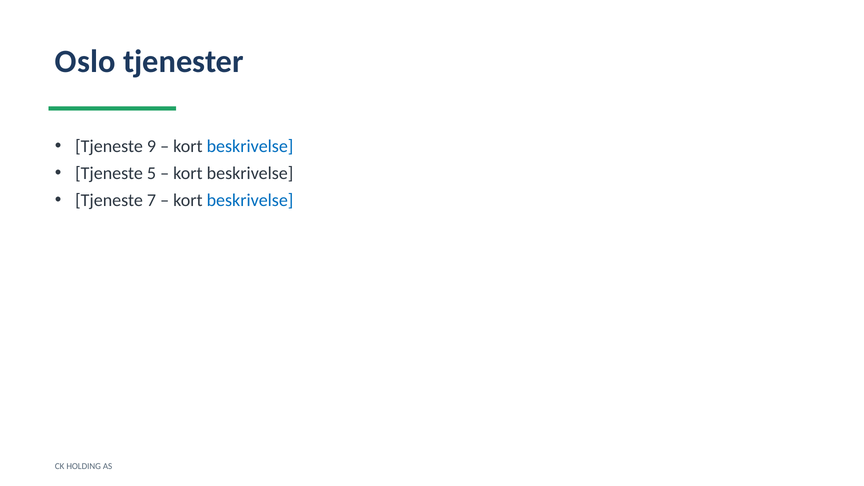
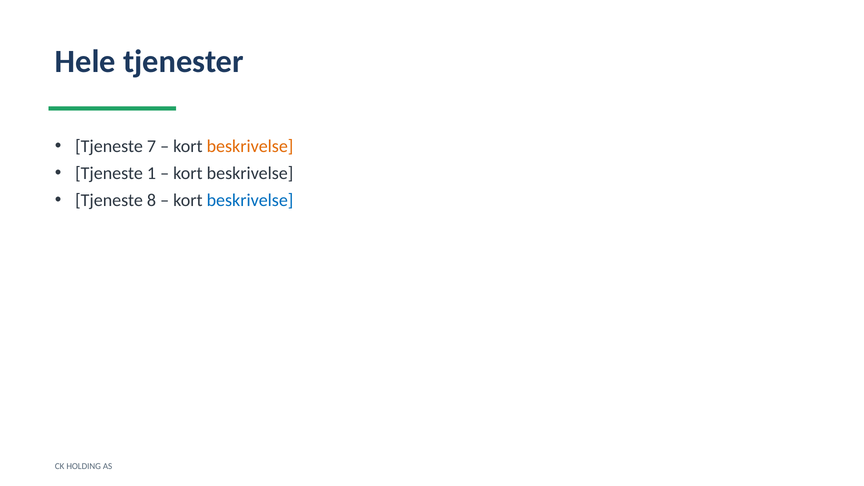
Oslo: Oslo -> Hele
9: 9 -> 7
beskrivelse at (250, 146) colour: blue -> orange
5: 5 -> 1
7: 7 -> 8
